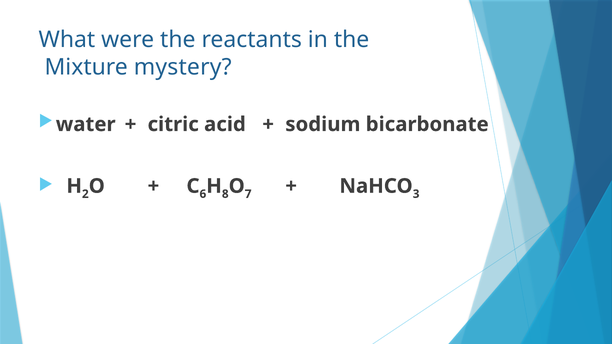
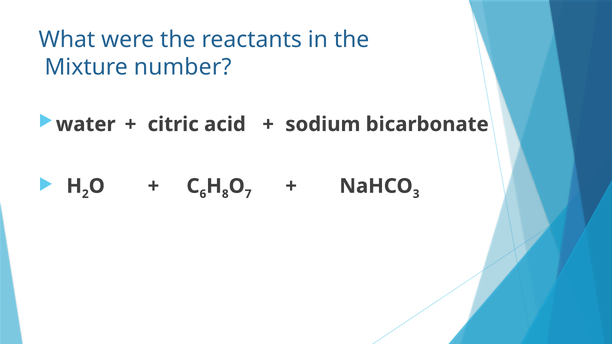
mystery: mystery -> number
